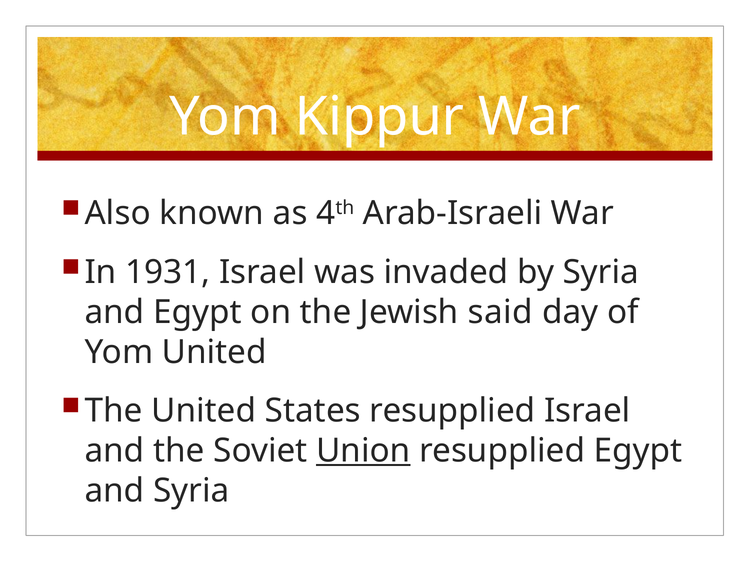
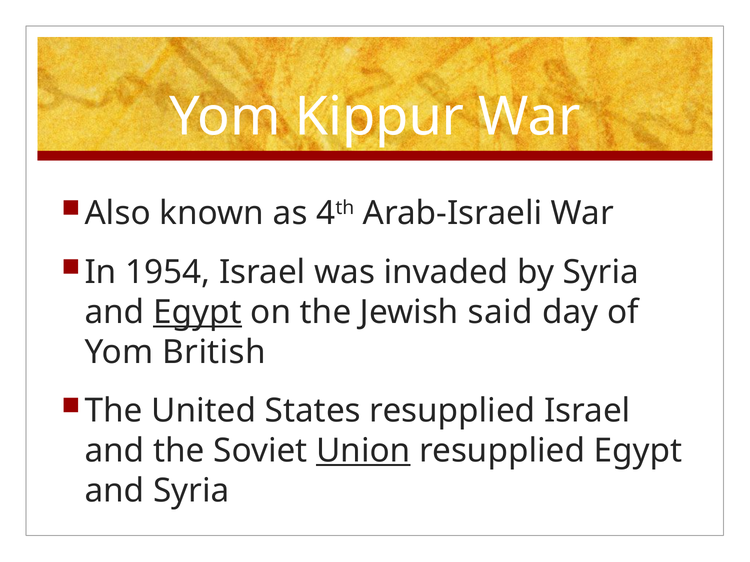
1931: 1931 -> 1954
Egypt at (197, 312) underline: none -> present
Yom United: United -> British
